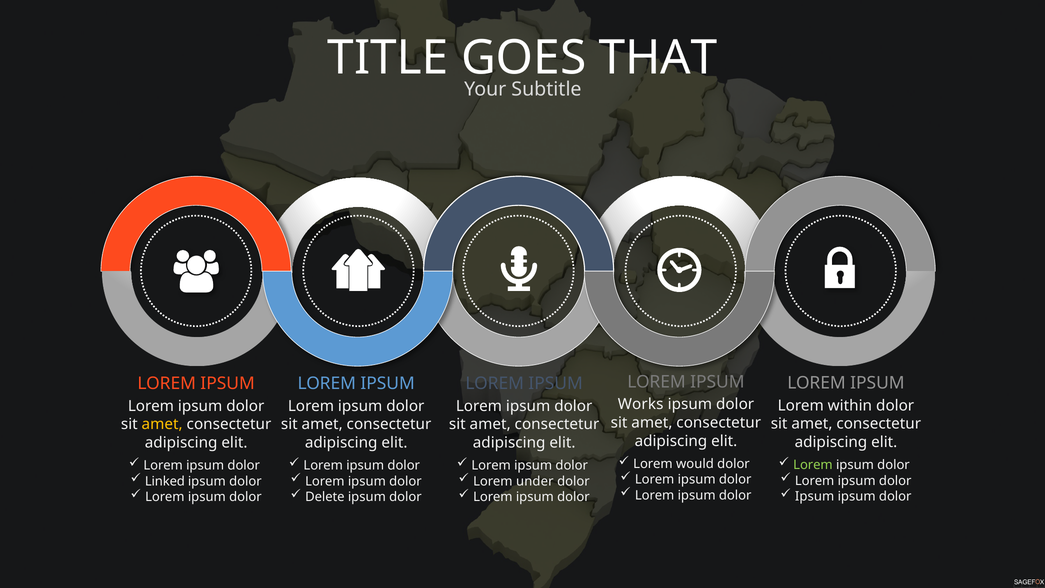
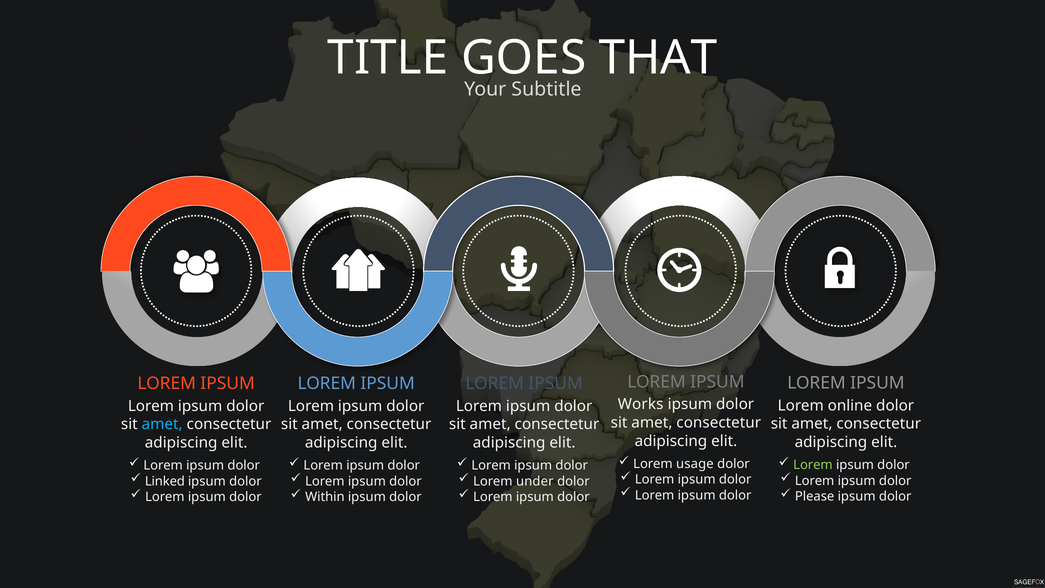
within: within -> online
amet at (162, 424) colour: yellow -> light blue
would: would -> usage
Ipsum at (815, 496): Ipsum -> Please
Delete: Delete -> Within
